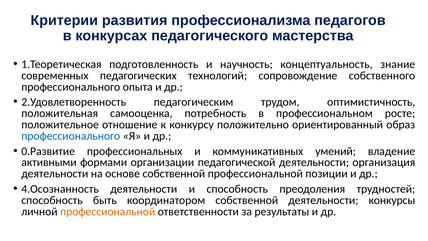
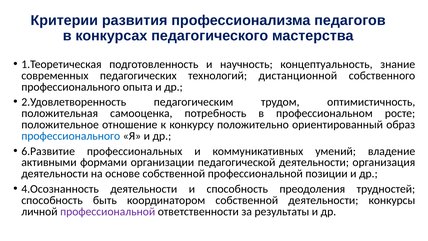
сопровождение: сопровождение -> дистанционной
0.Развитие: 0.Развитие -> 6.Развитие
профессиональной at (108, 211) colour: orange -> purple
